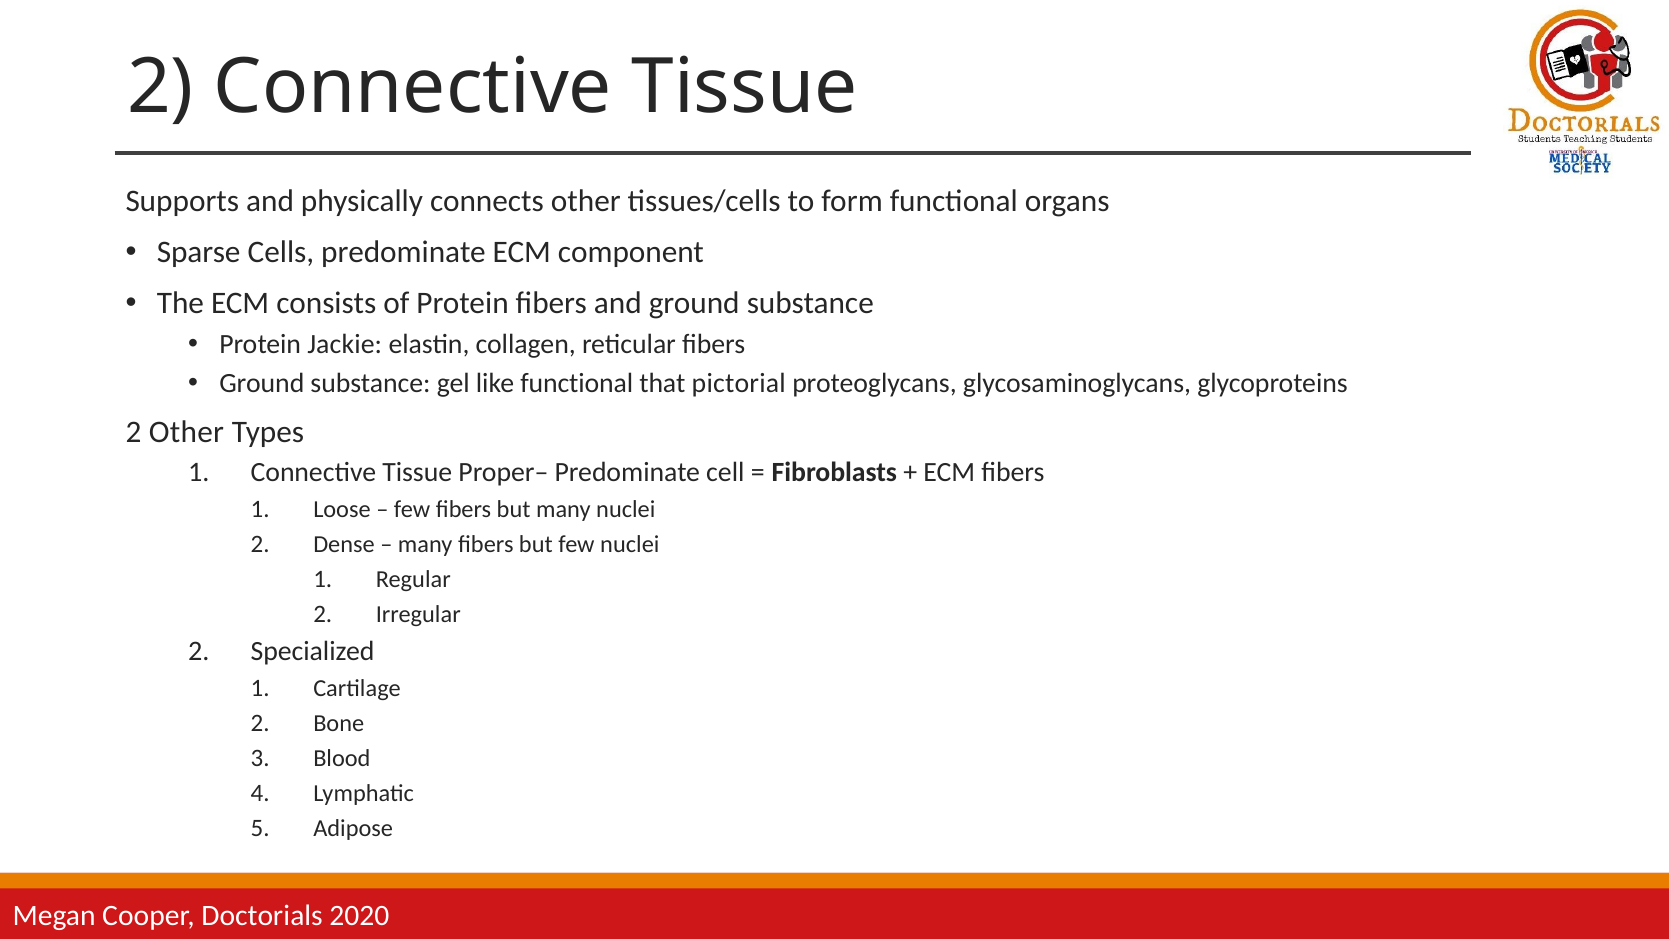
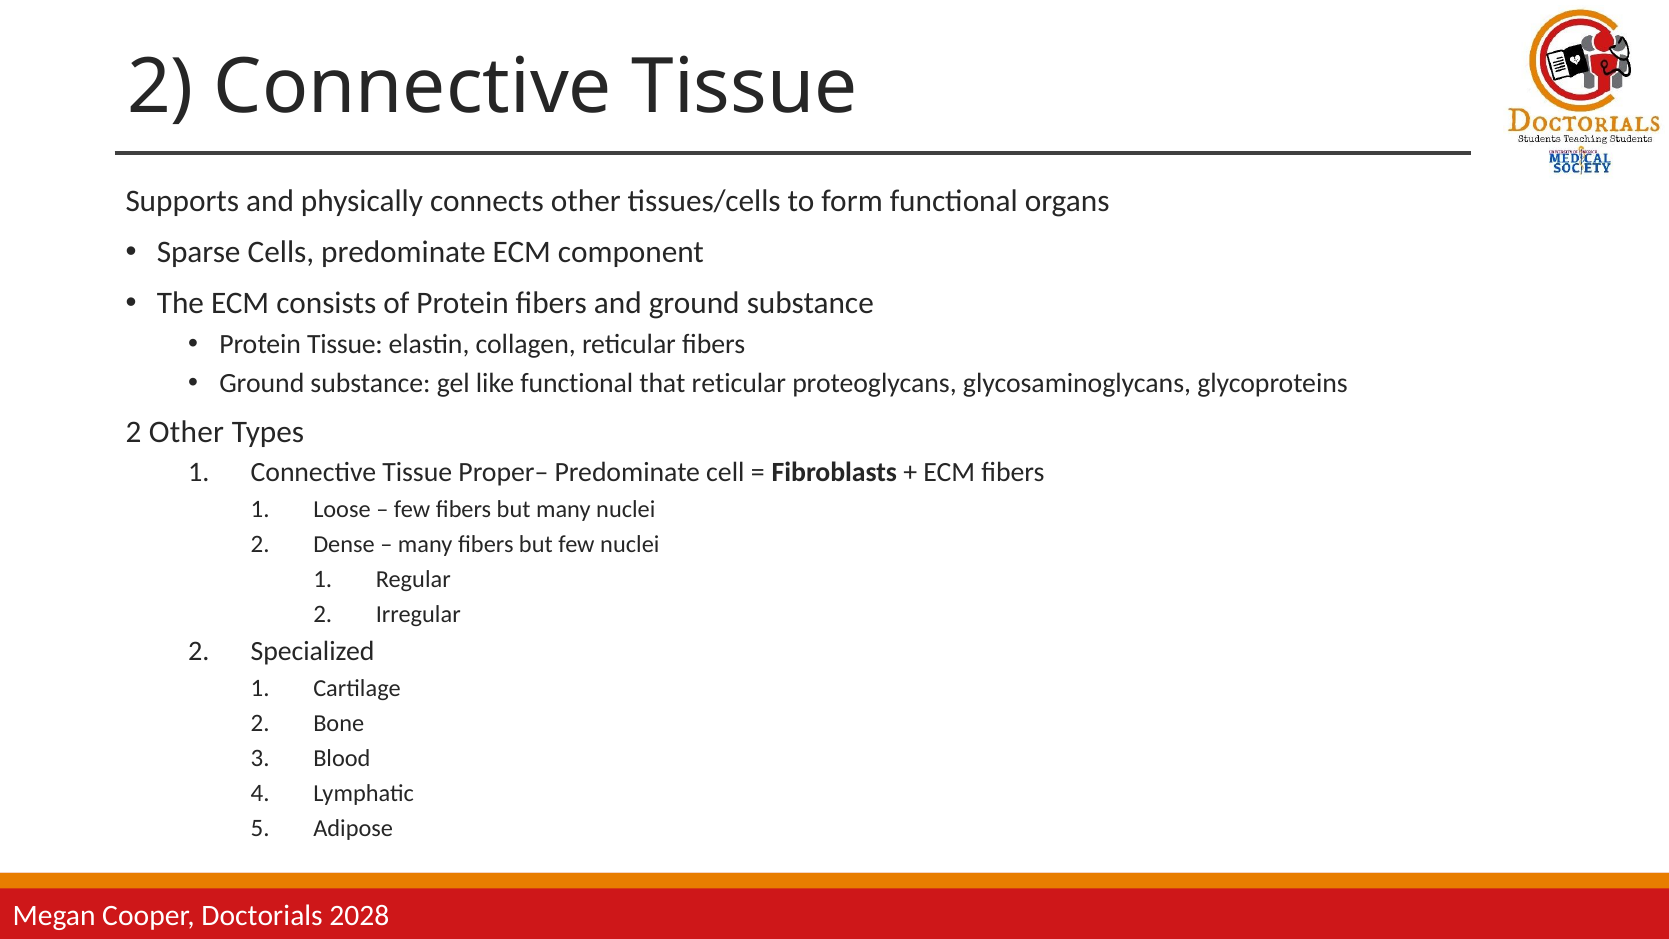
Protein Jackie: Jackie -> Tissue
that pictorial: pictorial -> reticular
2020: 2020 -> 2028
